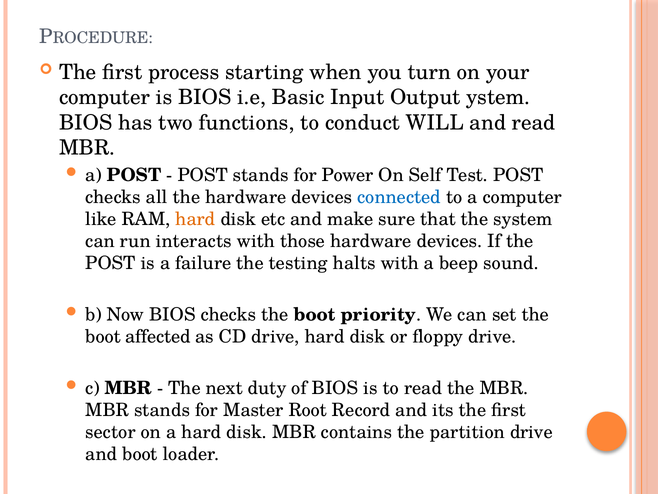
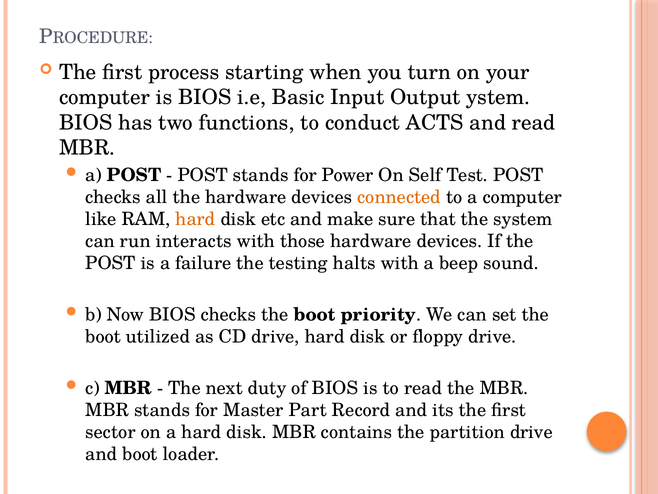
WILL: WILL -> ACTS
connected colour: blue -> orange
affected: affected -> utilized
Root: Root -> Part
